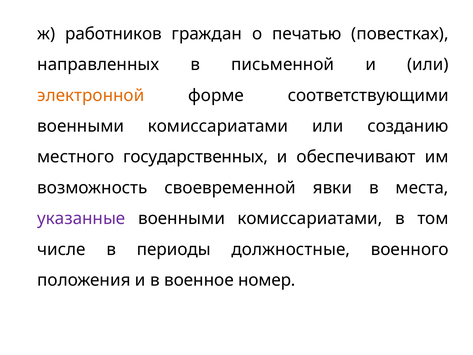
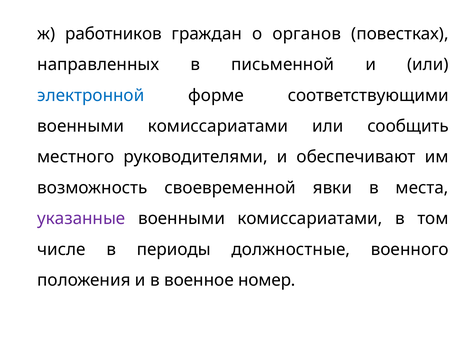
печатью: печатью -> органов
электронной colour: orange -> blue
созданию: созданию -> сообщить
государственных: государственных -> руководителями
